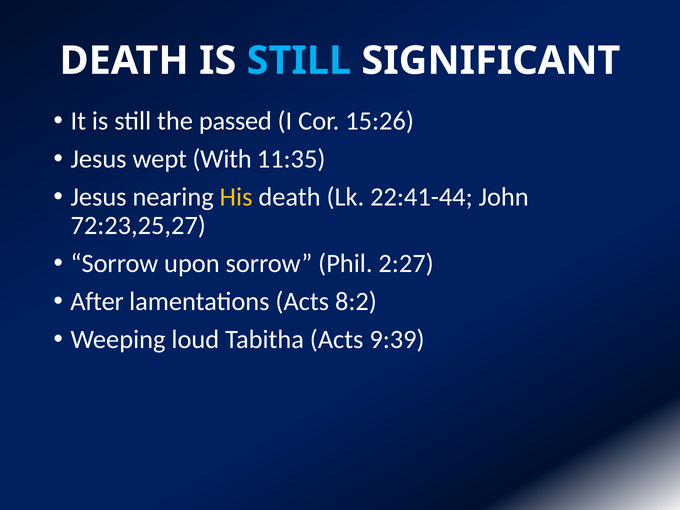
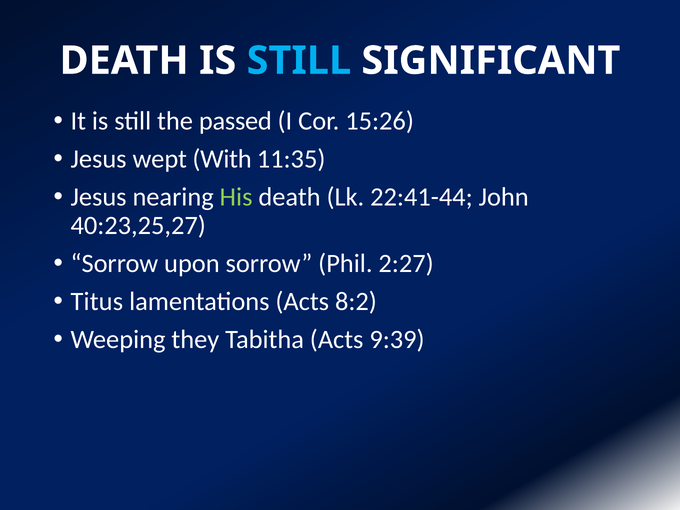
His colour: yellow -> light green
72:23,25,27: 72:23,25,27 -> 40:23,25,27
After: After -> Titus
loud: loud -> they
